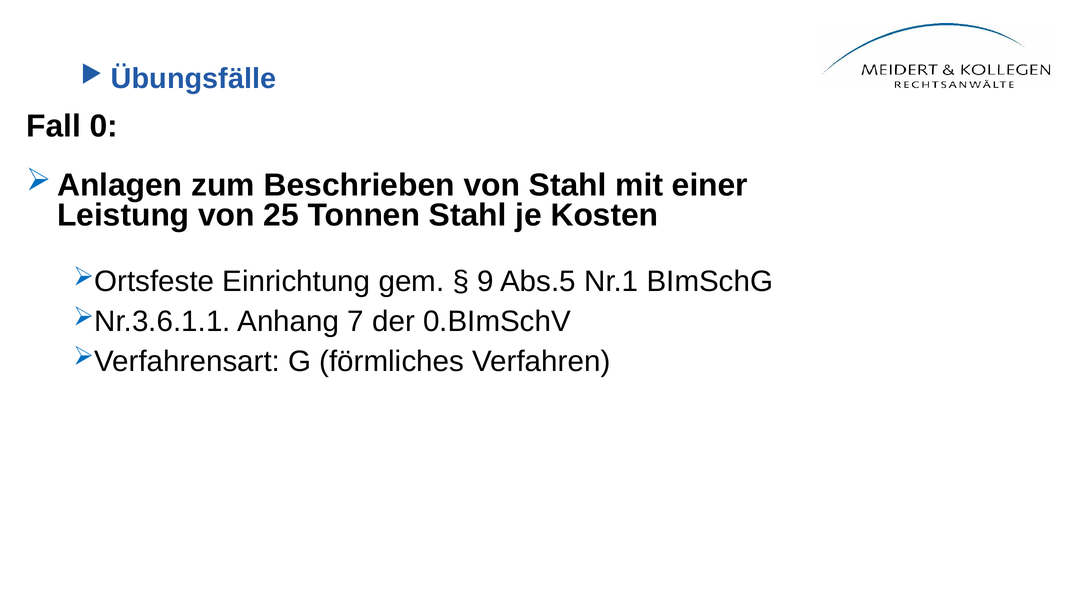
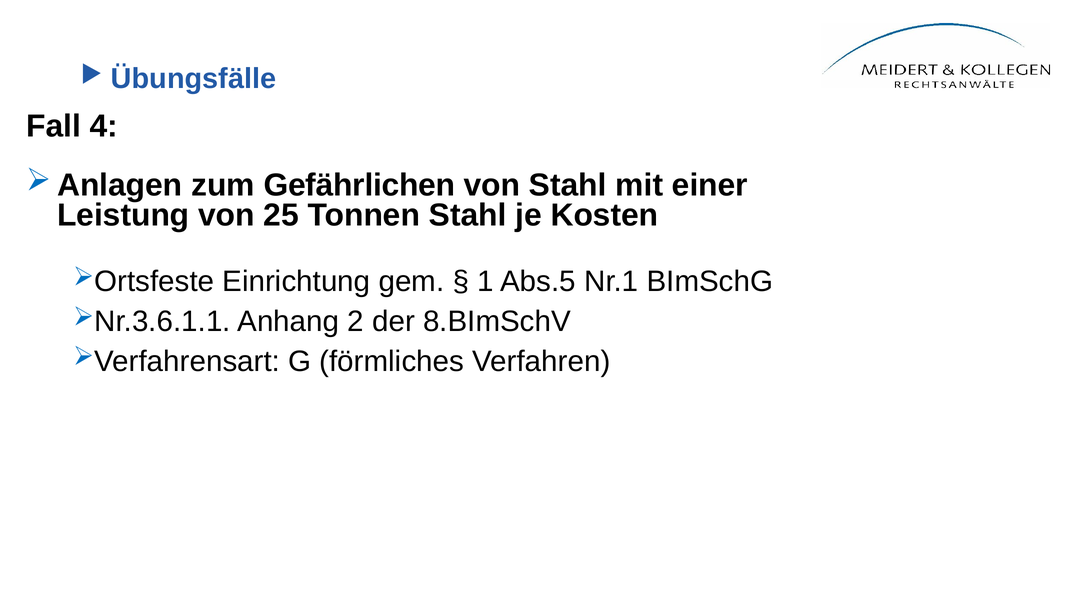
0: 0 -> 4
Beschrieben: Beschrieben -> Gefährlichen
9: 9 -> 1
7: 7 -> 2
0.BImSchV: 0.BImSchV -> 8.BImSchV
